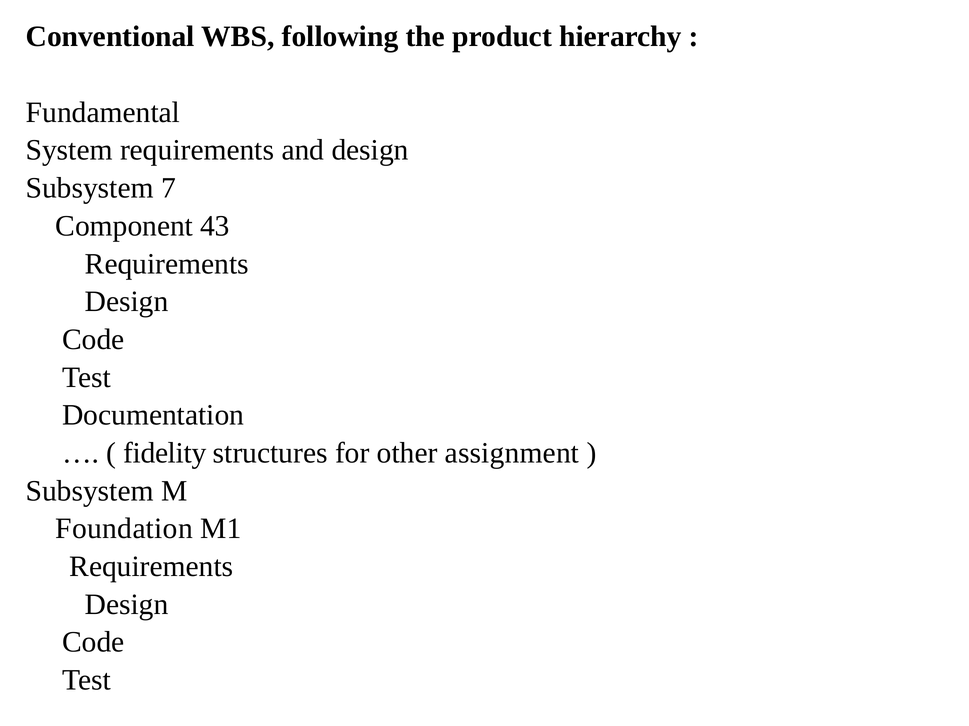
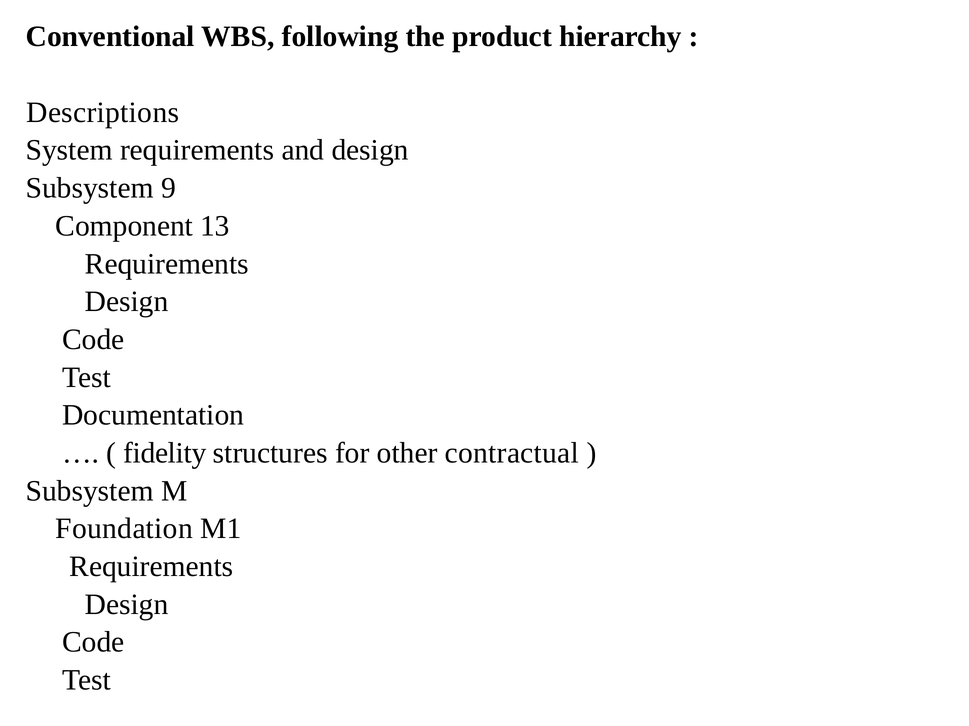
Fundamental: Fundamental -> Descriptions
7: 7 -> 9
43: 43 -> 13
assignment: assignment -> contractual
